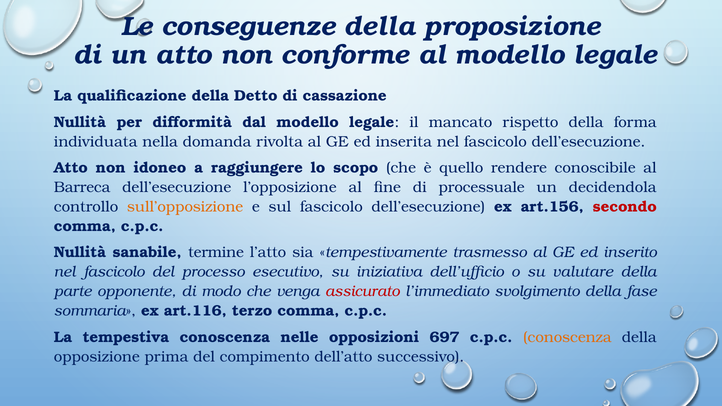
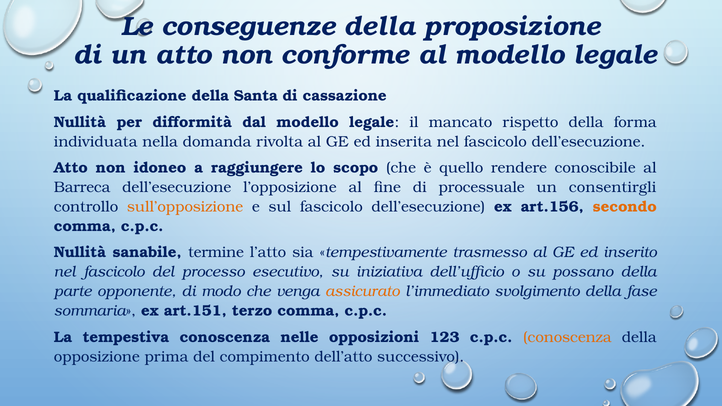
Detto: Detto -> Santa
decidendola: decidendola -> consentirgli
secondo colour: red -> orange
valutare: valutare -> possano
assicurato colour: red -> orange
art.116: art.116 -> art.151
697: 697 -> 123
